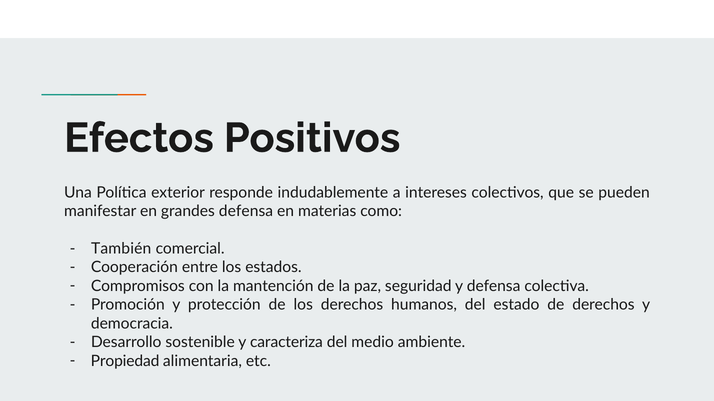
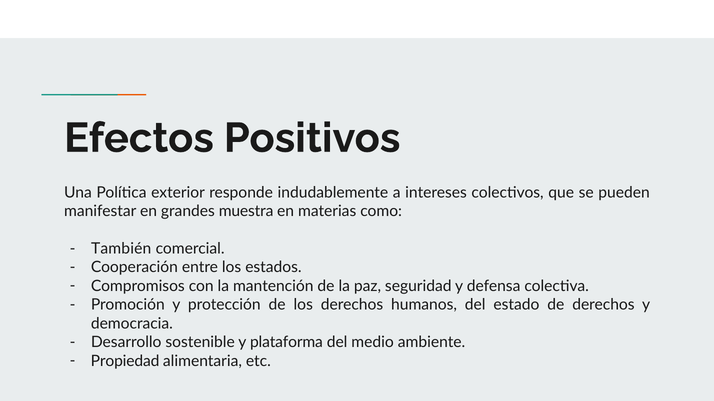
grandes defensa: defensa -> muestra
caracteriza: caracteriza -> plataforma
